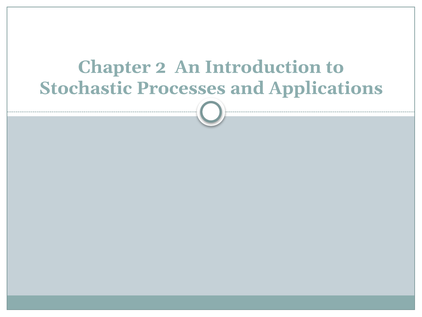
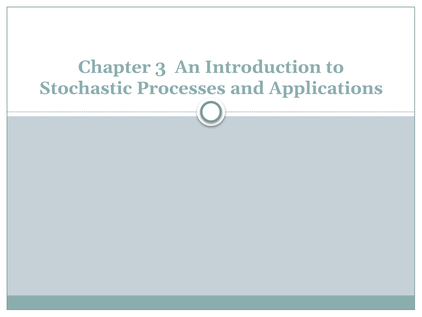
2: 2 -> 3
